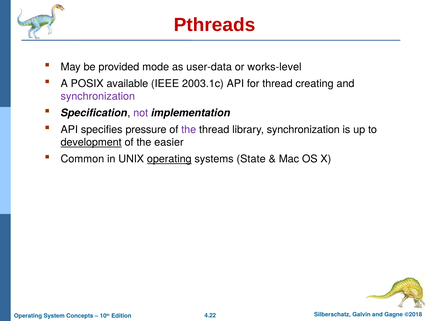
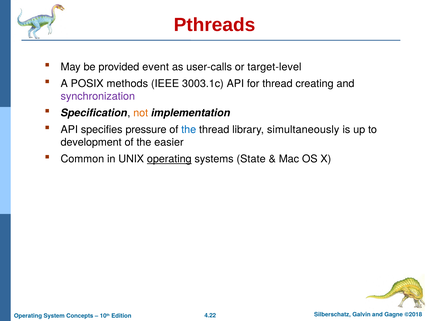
mode: mode -> event
user-data: user-data -> user-calls
works-level: works-level -> target-level
available: available -> methods
2003.1c: 2003.1c -> 3003.1c
not colour: purple -> orange
the at (189, 130) colour: purple -> blue
library synchronization: synchronization -> simultaneously
development underline: present -> none
